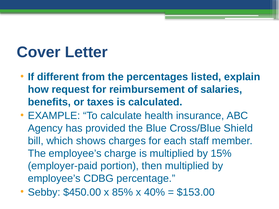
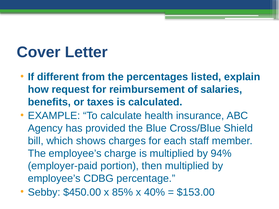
15%: 15% -> 94%
